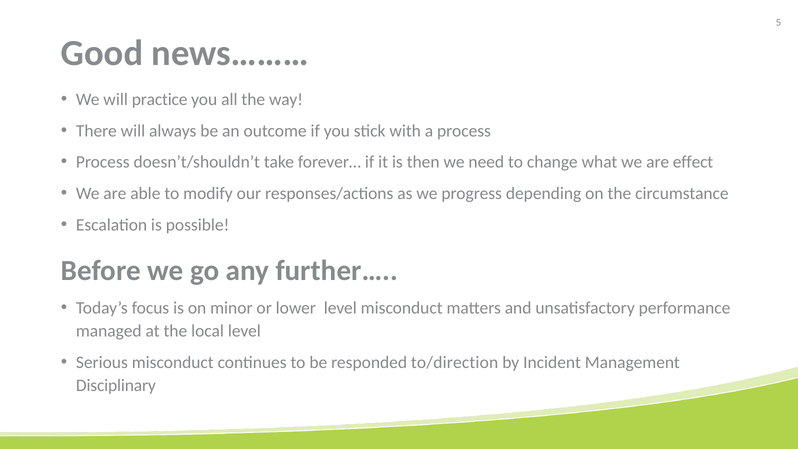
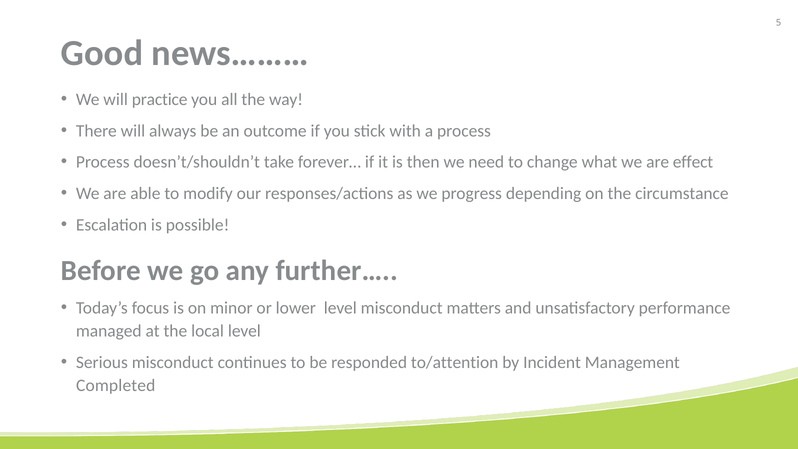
to/direction: to/direction -> to/attention
Disciplinary: Disciplinary -> Completed
